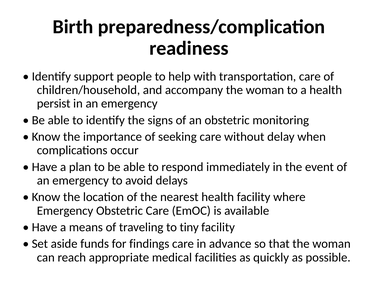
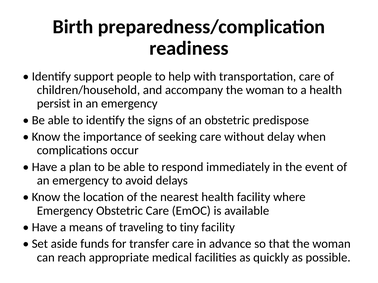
monitoring: monitoring -> predispose
findings: findings -> transfer
